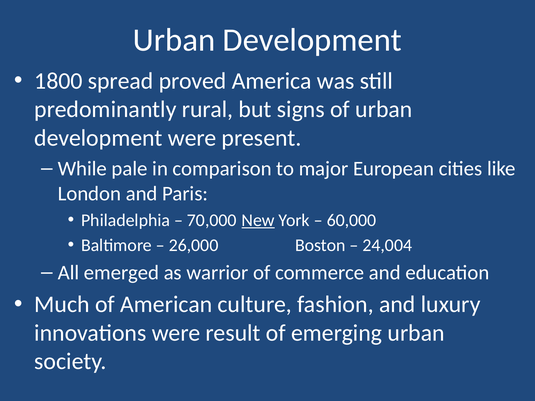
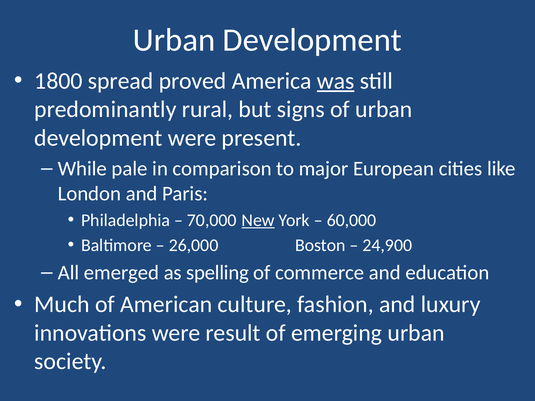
was underline: none -> present
24,004: 24,004 -> 24,900
warrior: warrior -> spelling
